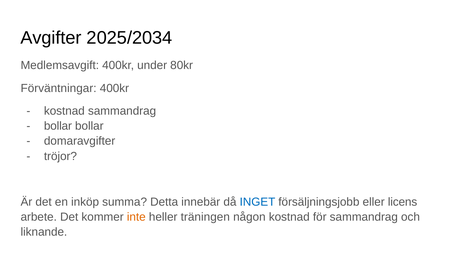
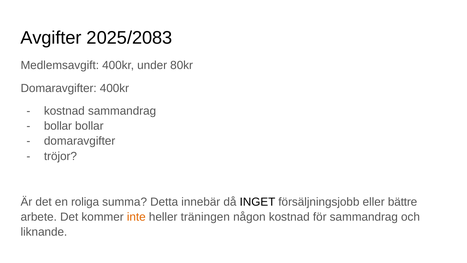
2025/2034: 2025/2034 -> 2025/2083
Förväntningar at (59, 88): Förväntningar -> Domaravgifter
inköp: inköp -> roliga
INGET colour: blue -> black
licens: licens -> bättre
